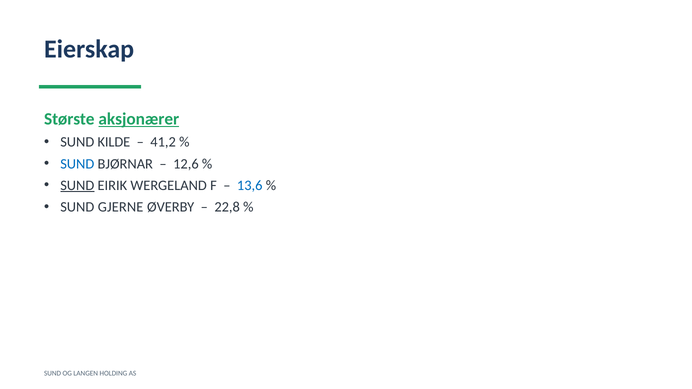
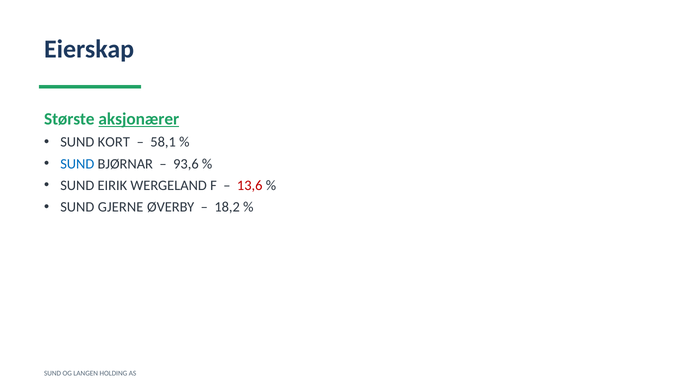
KILDE: KILDE -> KORT
41,2: 41,2 -> 58,1
12,6: 12,6 -> 93,6
SUND at (77, 186) underline: present -> none
13,6 colour: blue -> red
22,8: 22,8 -> 18,2
